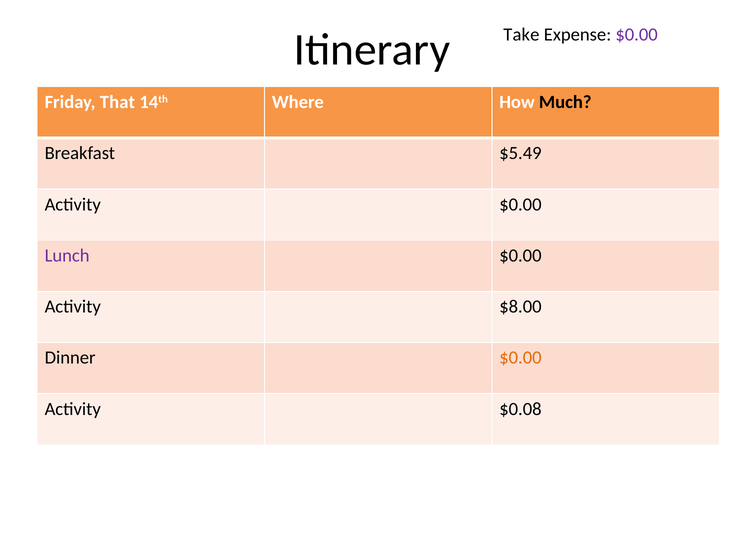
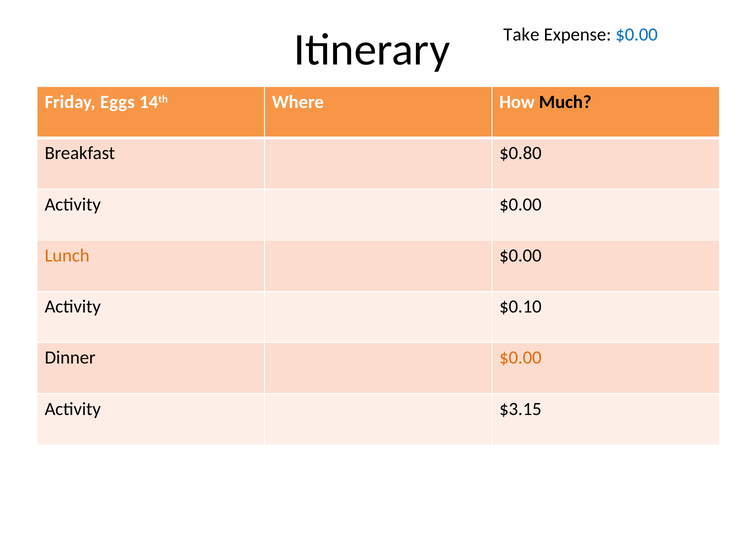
$0.00 at (637, 35) colour: purple -> blue
That: That -> Eggs
$5.49: $5.49 -> $0.80
Lunch colour: purple -> orange
$8.00: $8.00 -> $0.10
$0.08: $0.08 -> $3.15
